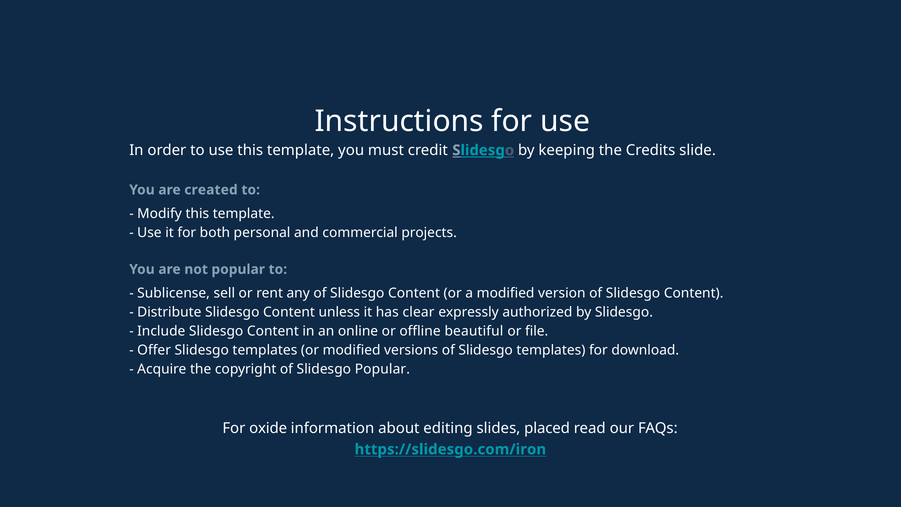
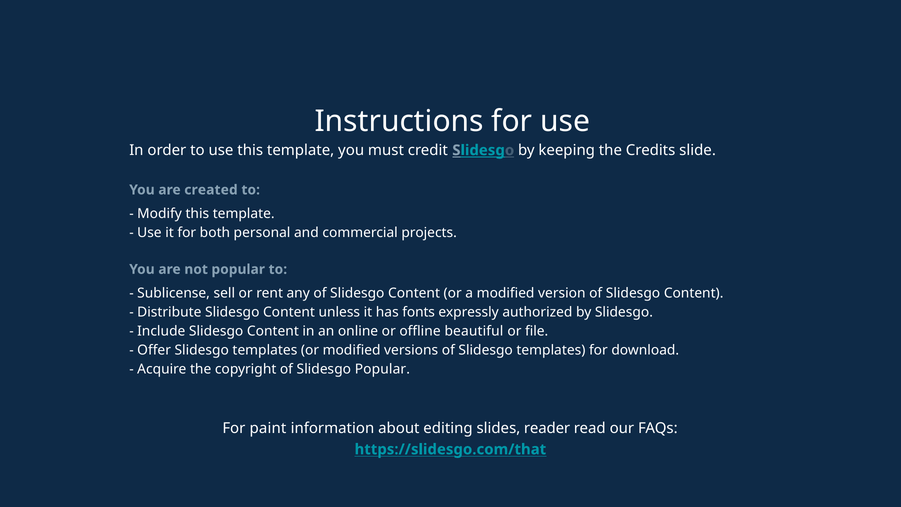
clear: clear -> fonts
oxide: oxide -> paint
placed: placed -> reader
https://slidesgo.com/iron: https://slidesgo.com/iron -> https://slidesgo.com/that
